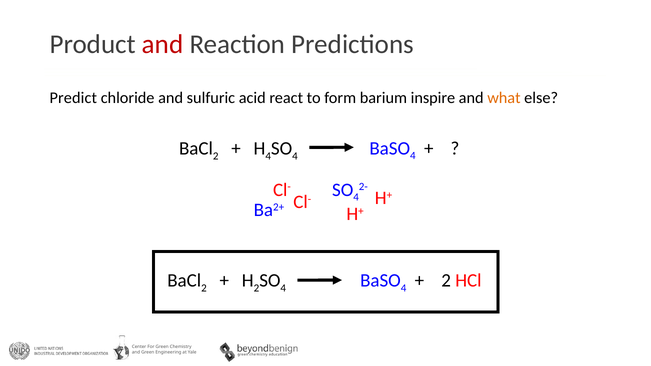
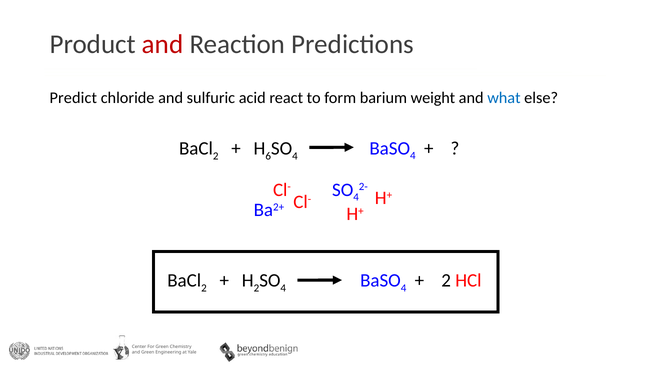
inspire: inspire -> weight
what colour: orange -> blue
4 at (268, 156): 4 -> 6
